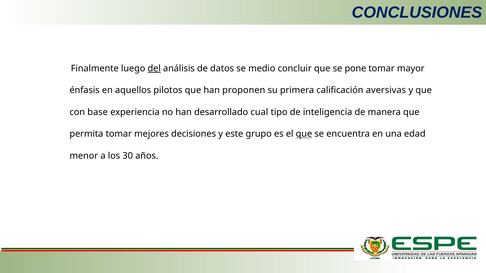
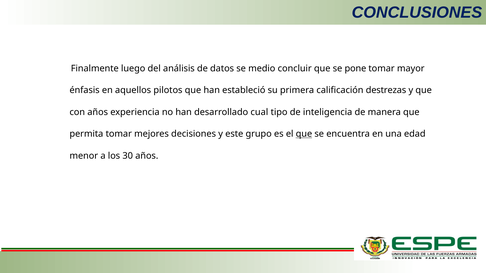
del underline: present -> none
proponen: proponen -> estableció
aversivas: aversivas -> destrezas
con base: base -> años
